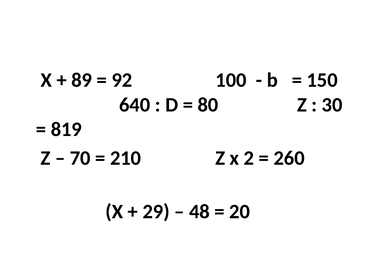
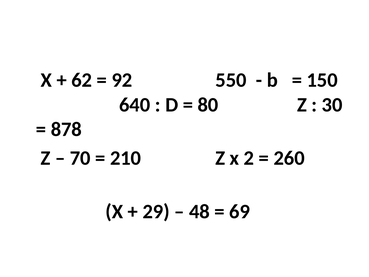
89: 89 -> 62
100: 100 -> 550
819: 819 -> 878
20: 20 -> 69
